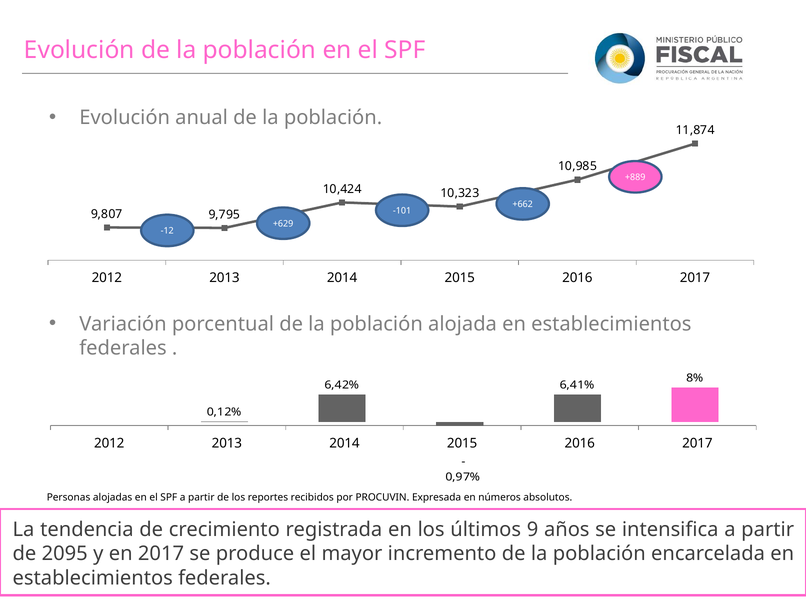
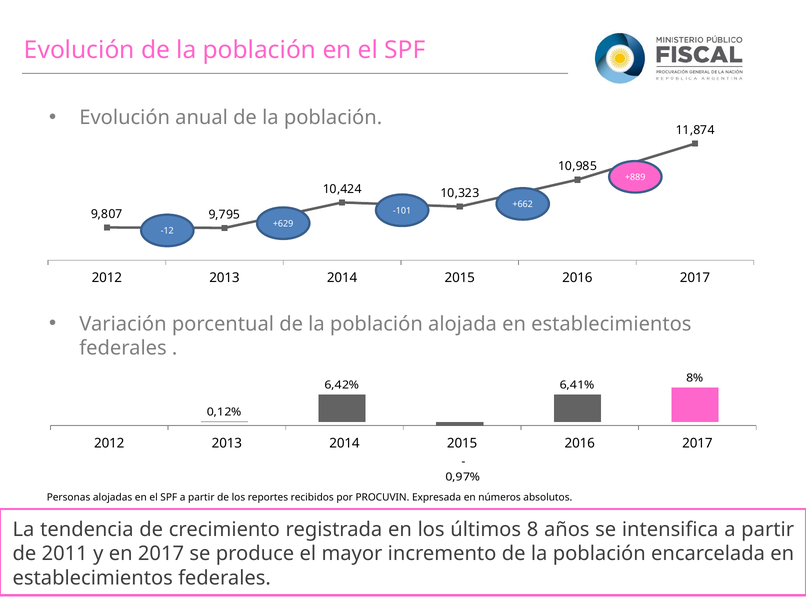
9: 9 -> 8
2095: 2095 -> 2011
